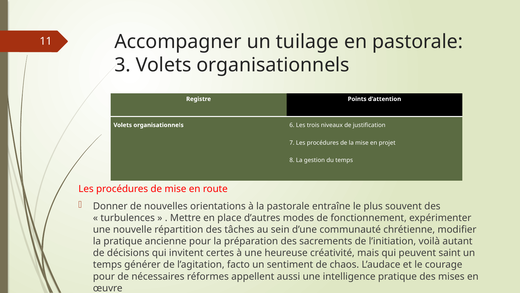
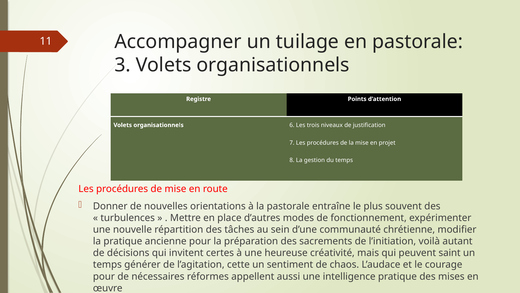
facto: facto -> cette
